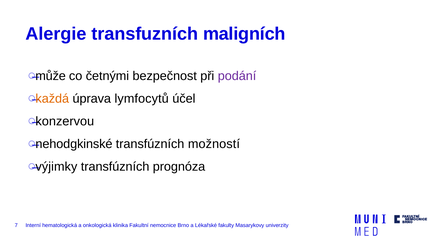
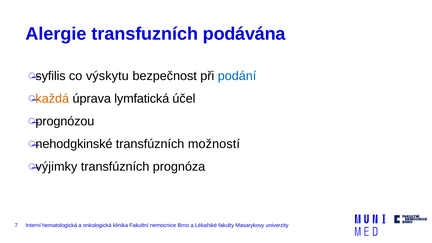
maligních: maligních -> podávána
může: může -> syfilis
četnými: četnými -> výskytu
podání colour: purple -> blue
lymfocytů: lymfocytů -> lymfatická
konzervou: konzervou -> prognózou
